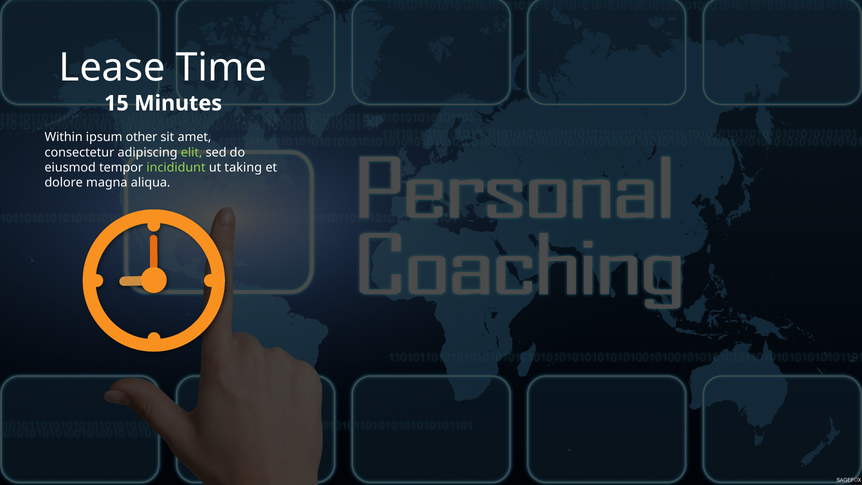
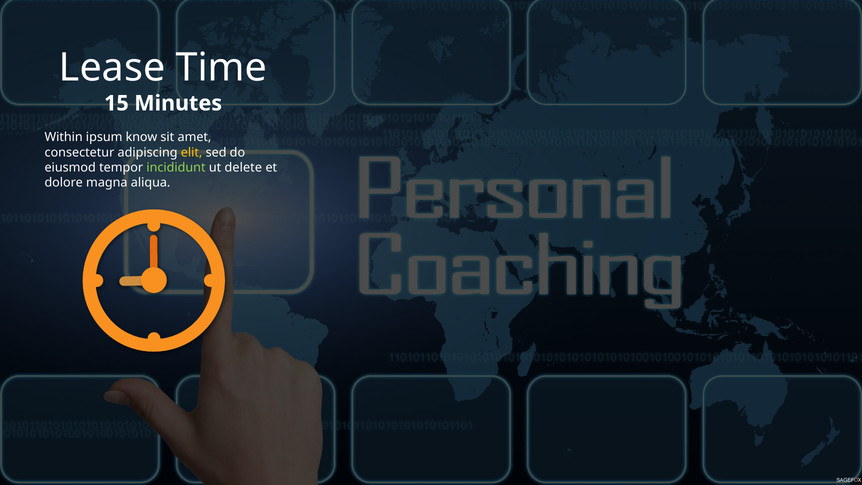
other: other -> know
elit colour: light green -> yellow
taking: taking -> delete
